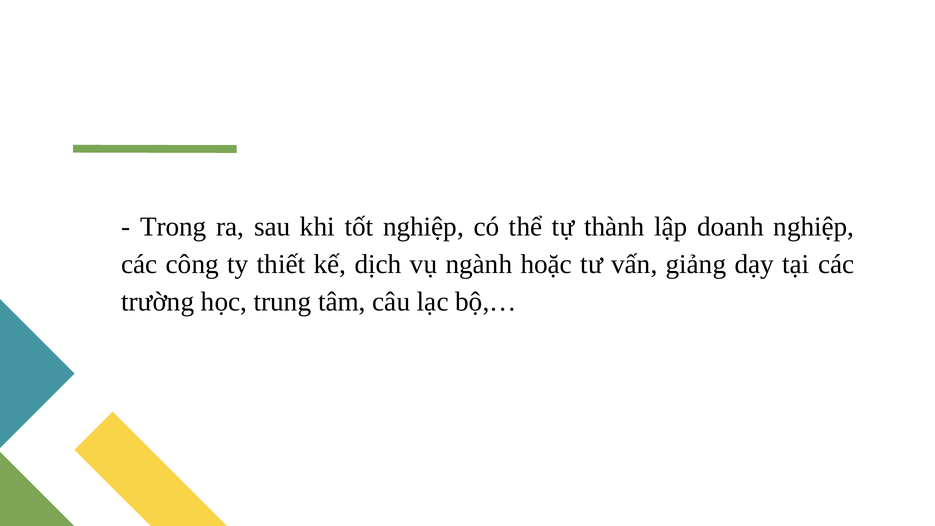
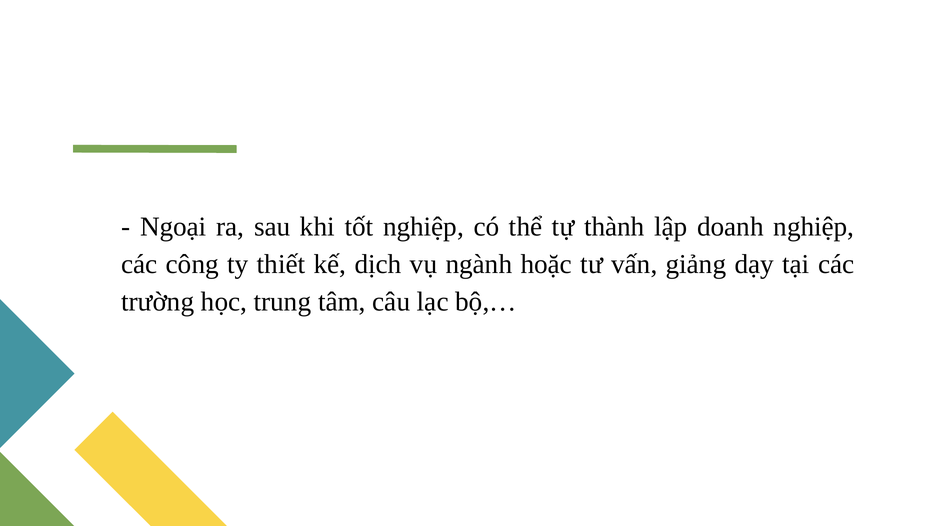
Trong: Trong -> Ngoại
